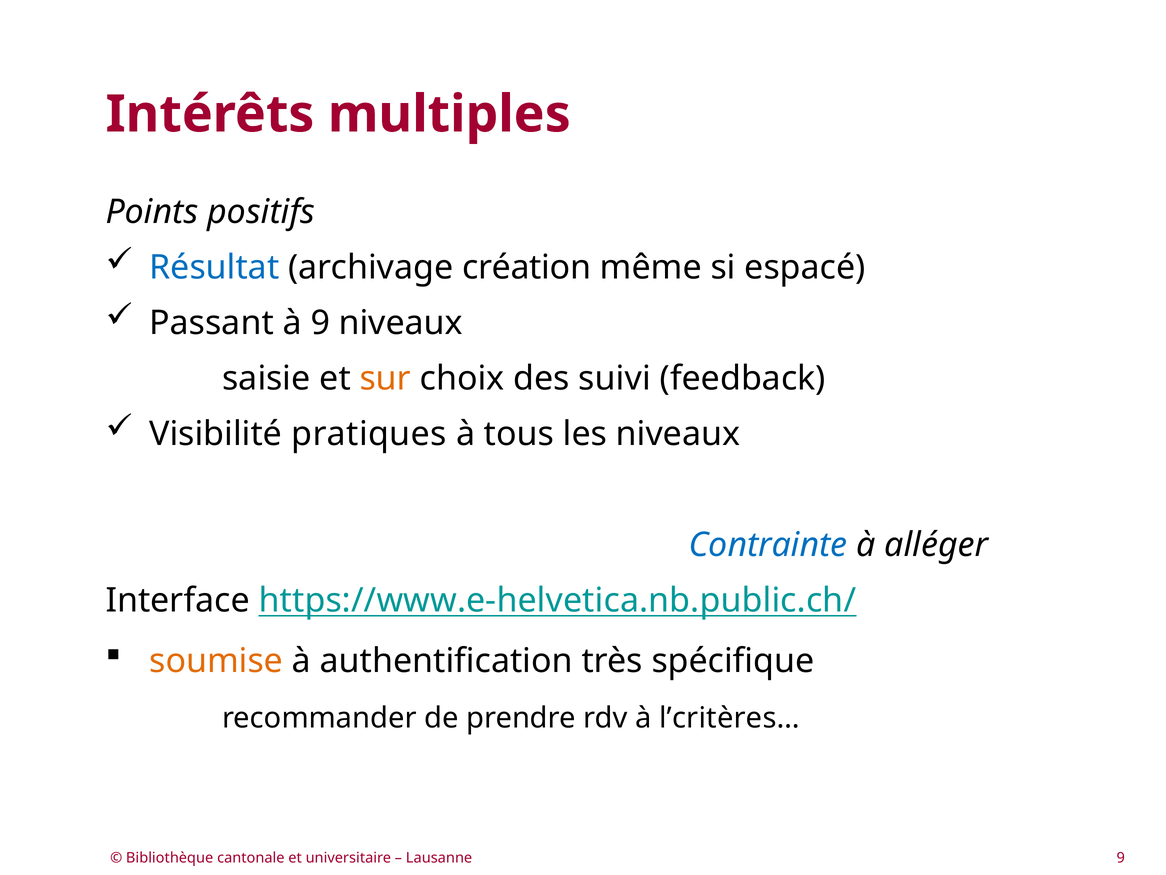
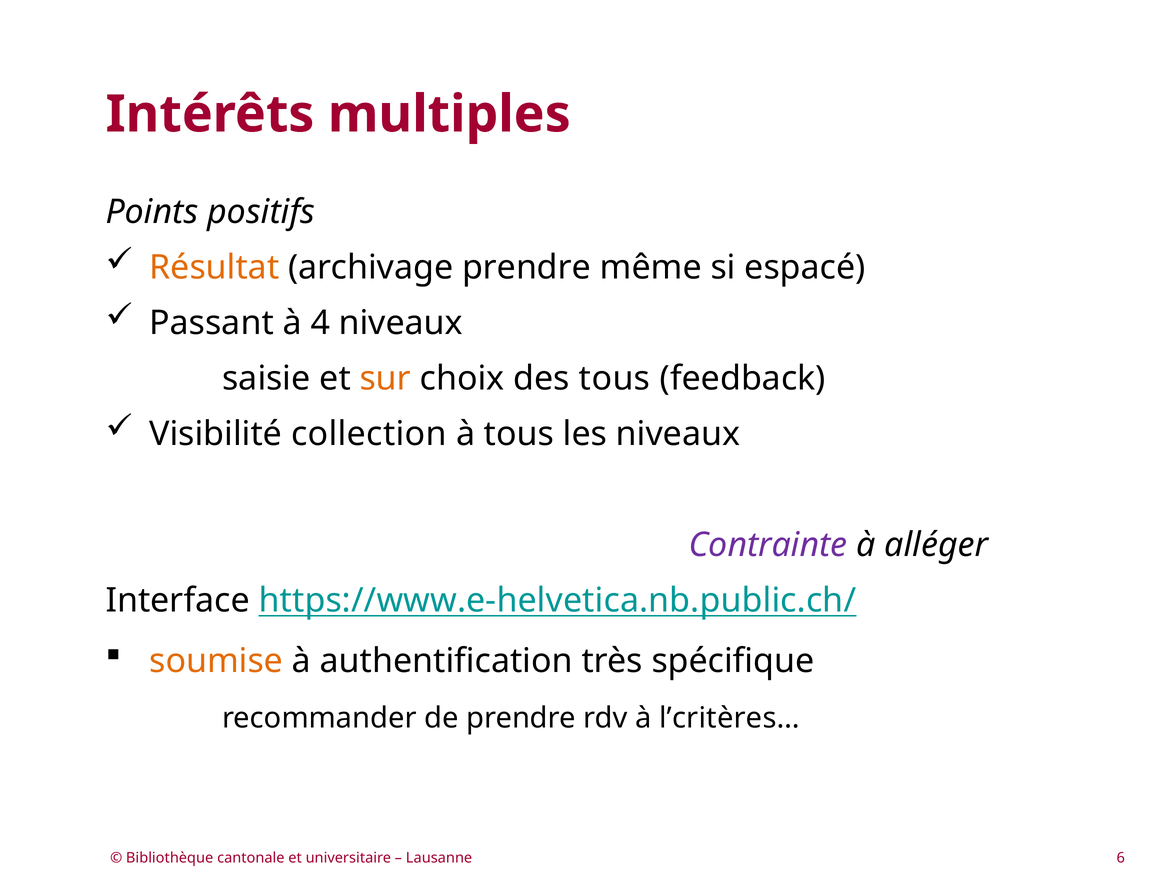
Résultat colour: blue -> orange
archivage création: création -> prendre
à 9: 9 -> 4
des suivi: suivi -> tous
pratiques: pratiques -> collection
Contrainte colour: blue -> purple
Lausanne 9: 9 -> 6
